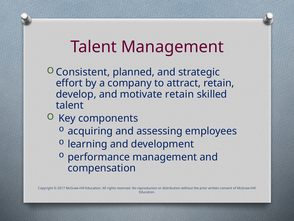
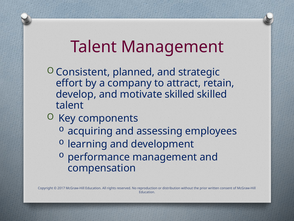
motivate retain: retain -> skilled
